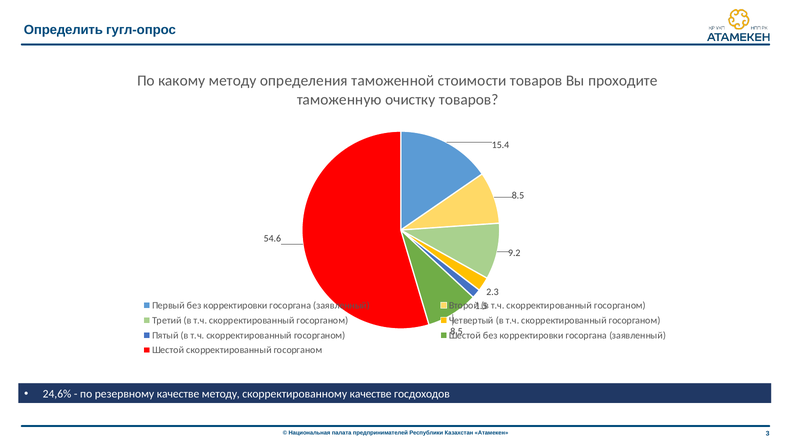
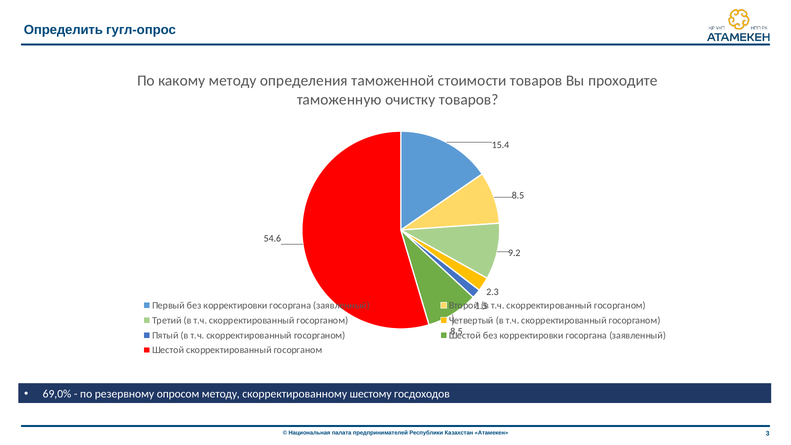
24,6%: 24,6% -> 69,0%
резервному качестве: качестве -> опросом
скорректированному качестве: качестве -> шестому
